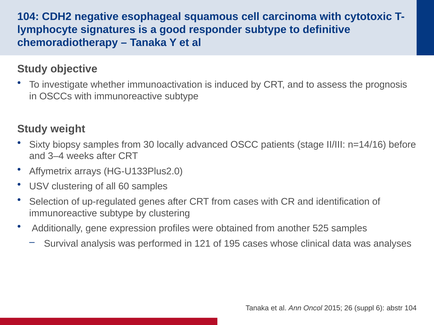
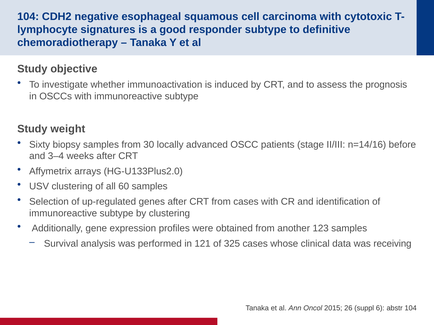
525: 525 -> 123
195: 195 -> 325
analyses: analyses -> receiving
